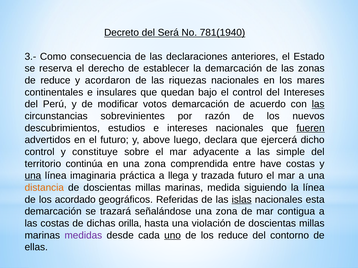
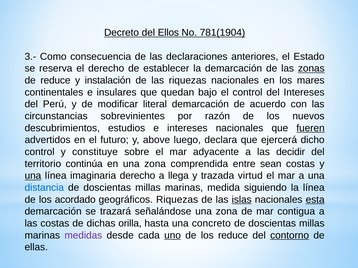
Será: Será -> Ellos
781(1940: 781(1940 -> 781(1904
zonas underline: none -> present
acordaron: acordaron -> instalación
votos: votos -> literal
las at (318, 104) underline: present -> none
simple: simple -> decidir
have: have -> sean
imaginaria práctica: práctica -> derecho
trazada futuro: futuro -> virtud
distancia colour: orange -> blue
geográficos Referidas: Referidas -> Riquezas
esta underline: none -> present
violación: violación -> concreto
contorno underline: none -> present
